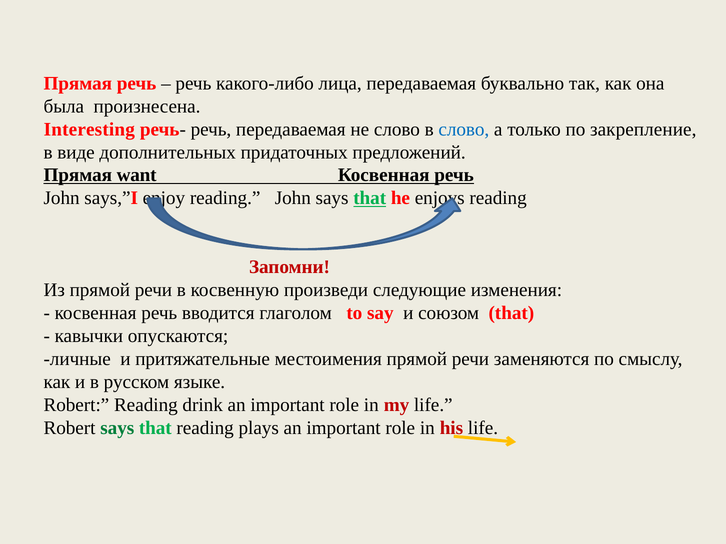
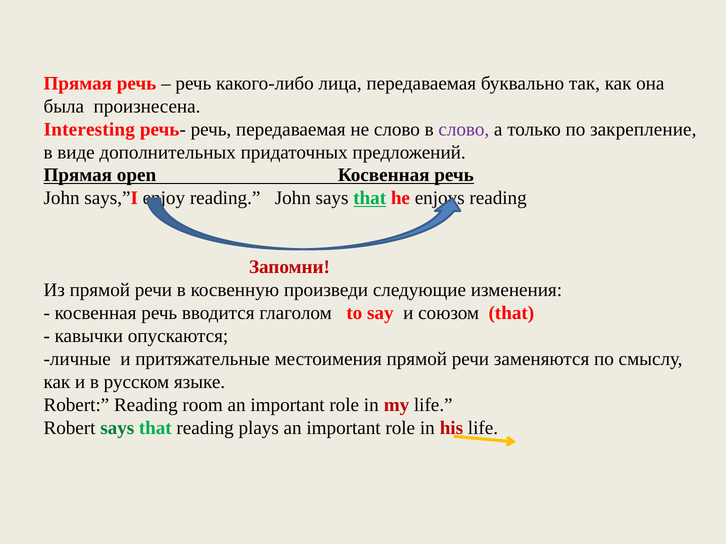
слово at (464, 129) colour: blue -> purple
want: want -> open
drink: drink -> room
